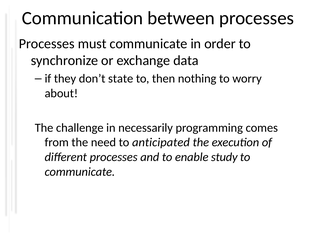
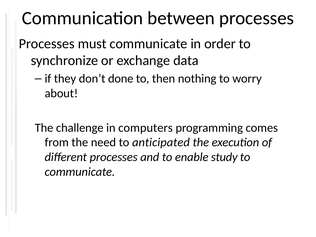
state: state -> done
necessarily: necessarily -> computers
